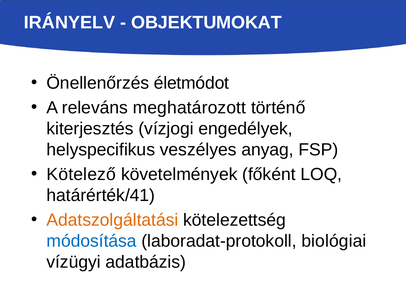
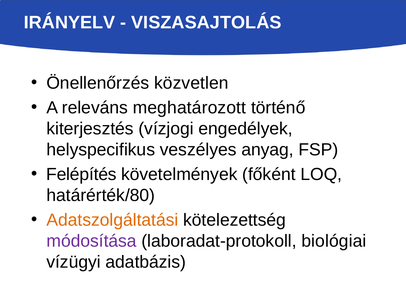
OBJEKTUMOKAT: OBJEKTUMOKAT -> VISZASAJTOLÁS
életmódot: életmódot -> közvetlen
Kötelező: Kötelező -> Felépítés
határérték/41: határérték/41 -> határérték/80
módosítása colour: blue -> purple
